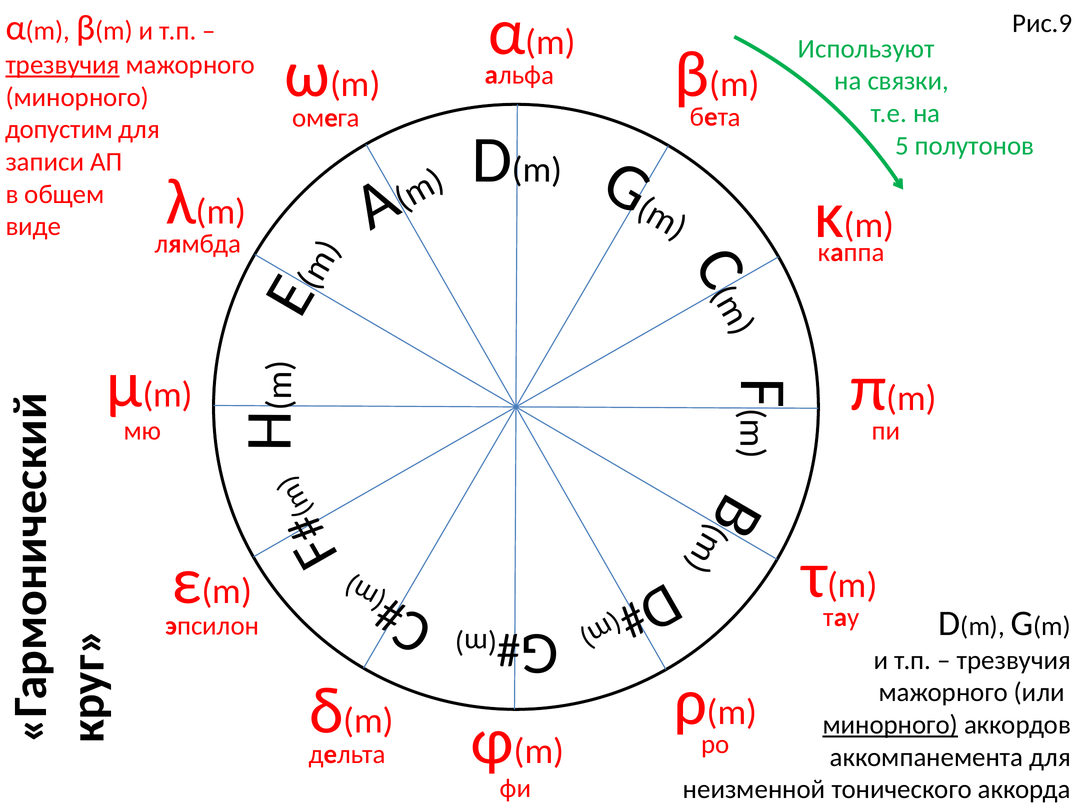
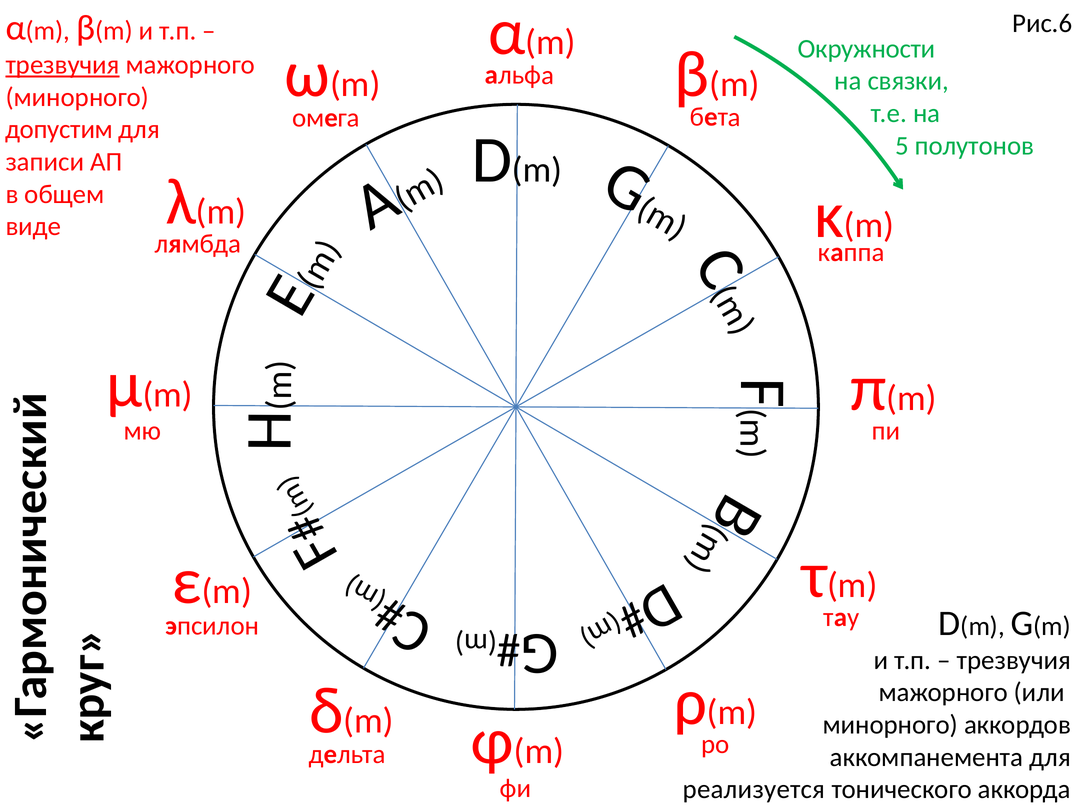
Рис.9: Рис.9 -> Рис.6
Используют: Используют -> Окружности
минорного at (890, 725) underline: present -> none
неизменной: неизменной -> реализуется
